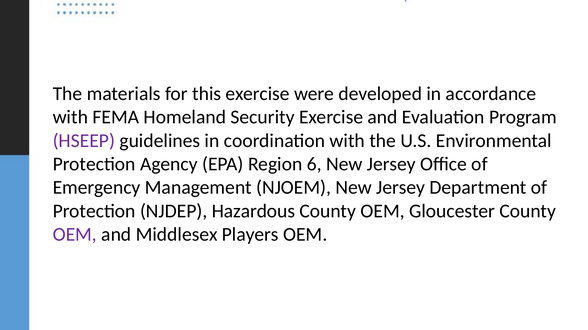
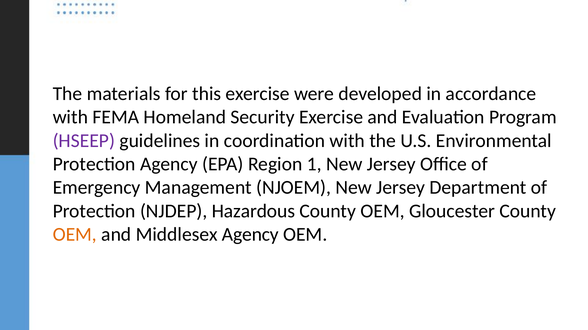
6: 6 -> 1
OEM at (75, 235) colour: purple -> orange
Middlesex Players: Players -> Agency
